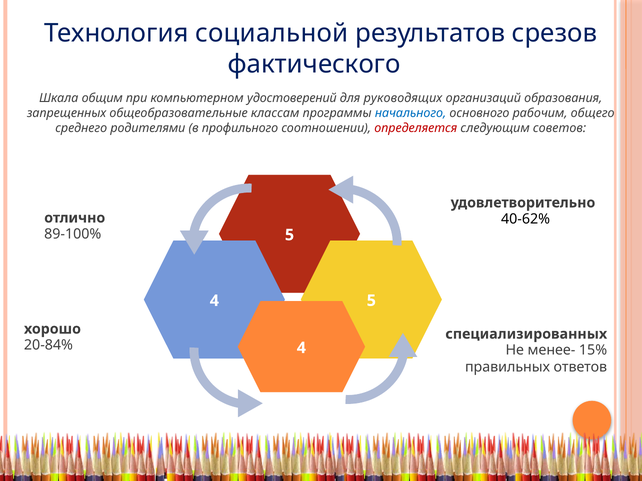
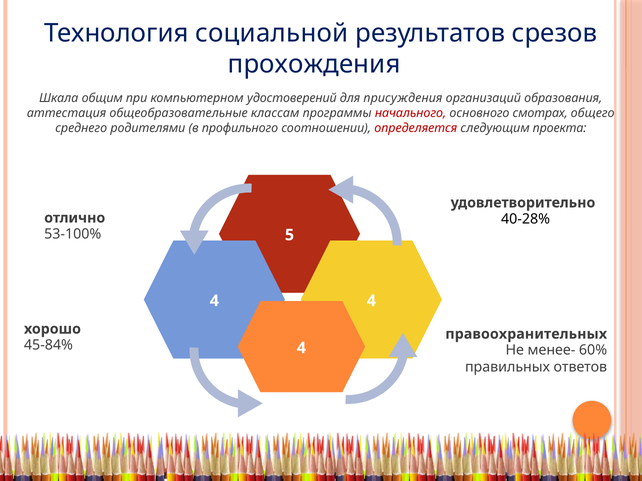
фактического: фактического -> прохождения
руководящих: руководящих -> присуждения
запрещенных: запрещенных -> аттестация
начального colour: blue -> red
рабочим: рабочим -> смотрах
советов: советов -> проекта
40-62%: 40-62% -> 40-28%
89-100%: 89-100% -> 53-100%
5 at (371, 301): 5 -> 4
специализированных: специализированных -> правоохранительных
20-84%: 20-84% -> 45-84%
15%: 15% -> 60%
